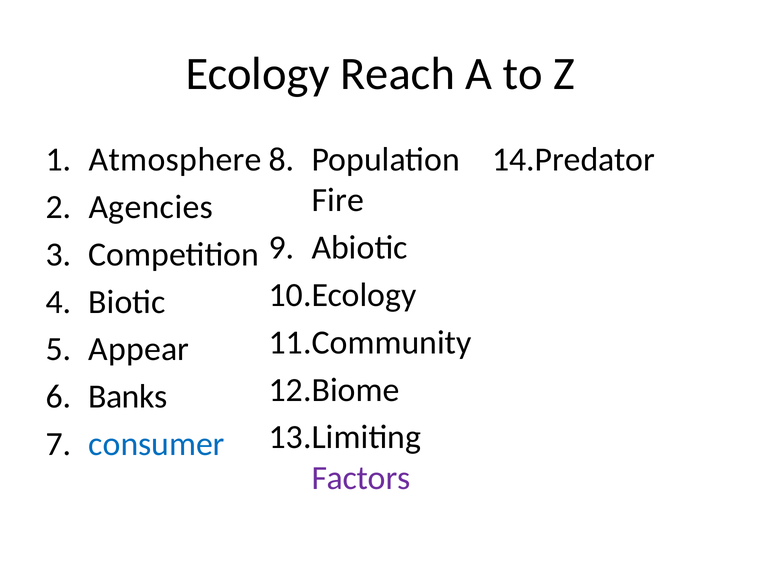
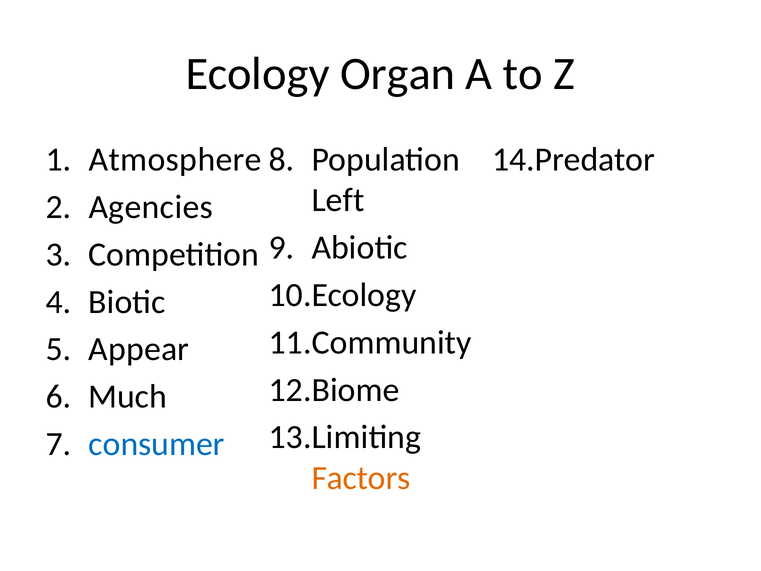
Reach: Reach -> Organ
Fire: Fire -> Left
Banks: Banks -> Much
Factors colour: purple -> orange
